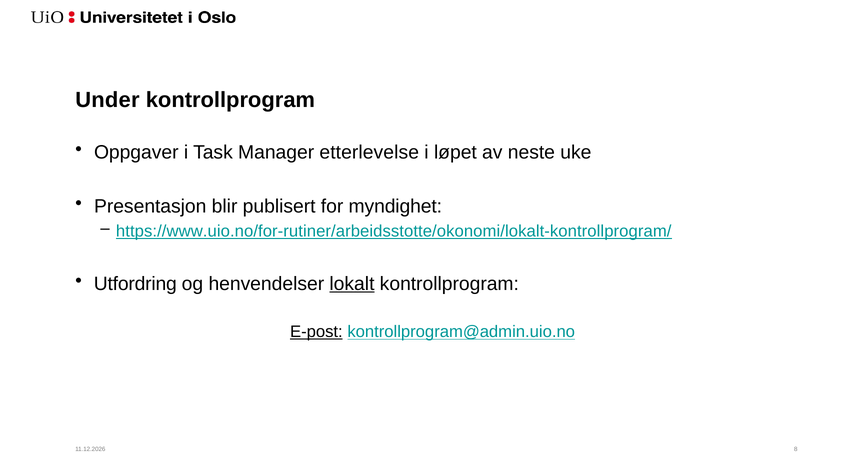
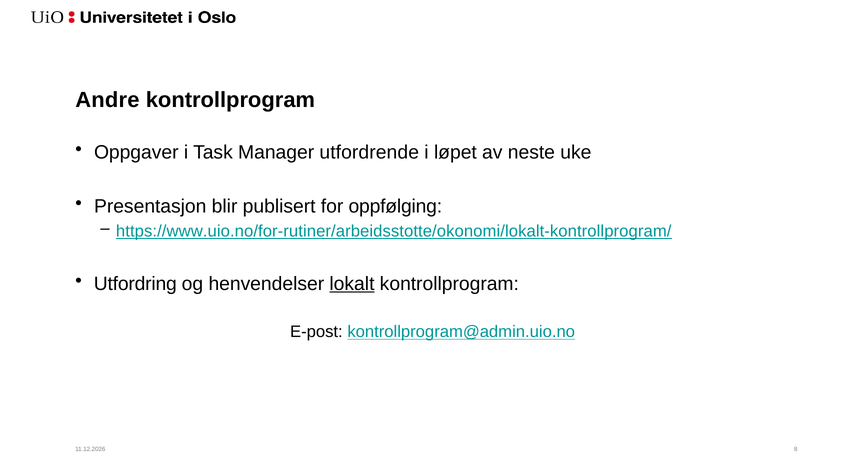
Under: Under -> Andre
etterlevelse: etterlevelse -> utfordrende
myndighet: myndighet -> oppfølging
E-post underline: present -> none
